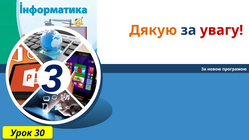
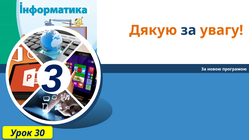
увагу colour: red -> orange
